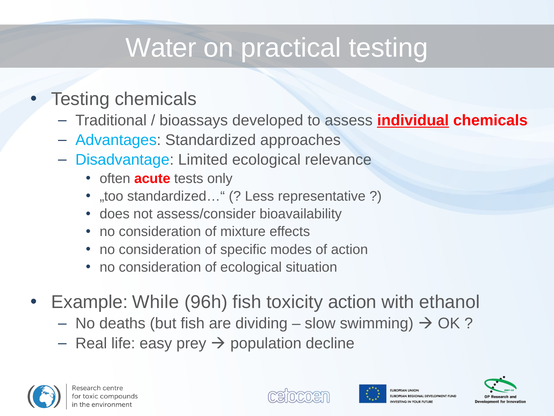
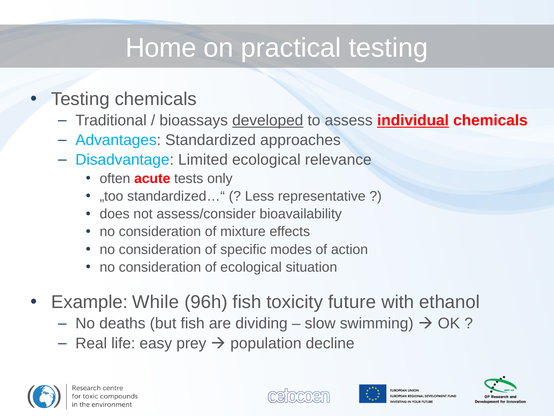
Water: Water -> Home
developed underline: none -> present
toxicity action: action -> future
